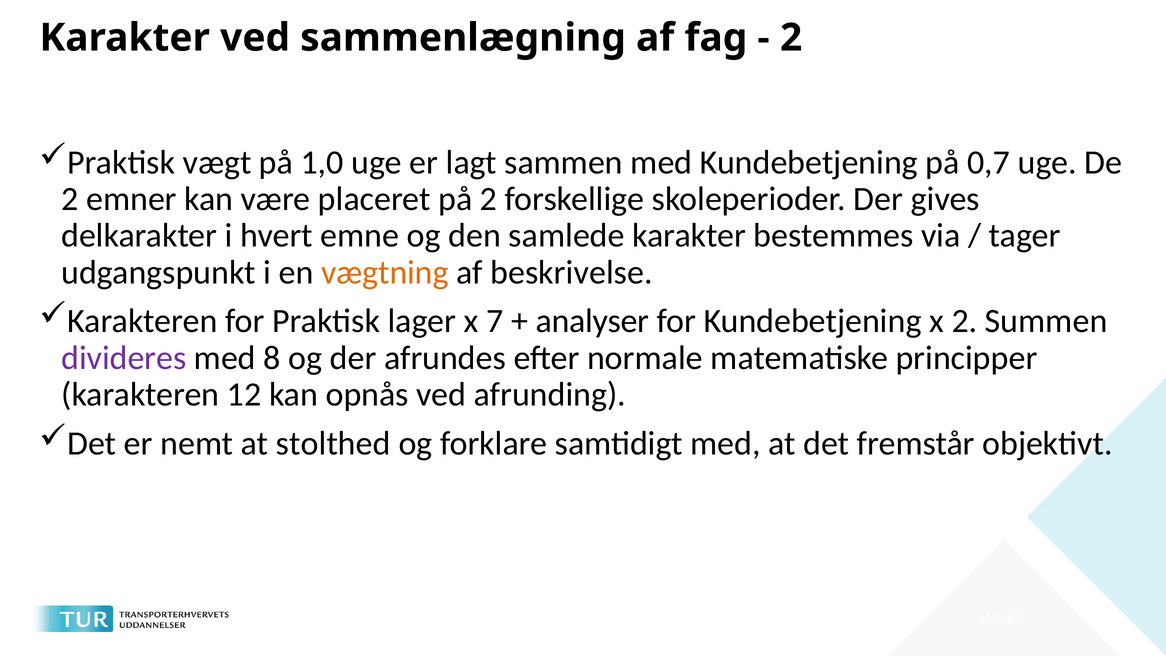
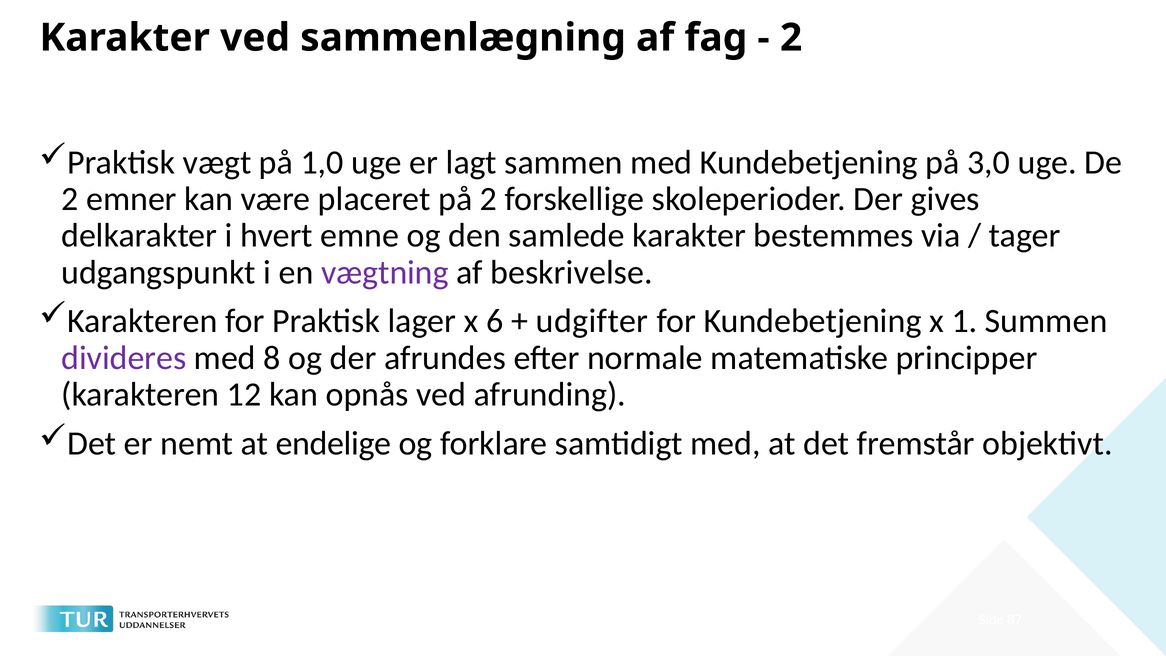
0,7: 0,7 -> 3,0
vægtning colour: orange -> purple
7: 7 -> 6
analyser: analyser -> udgifter
x 2: 2 -> 1
stolthed: stolthed -> endelige
